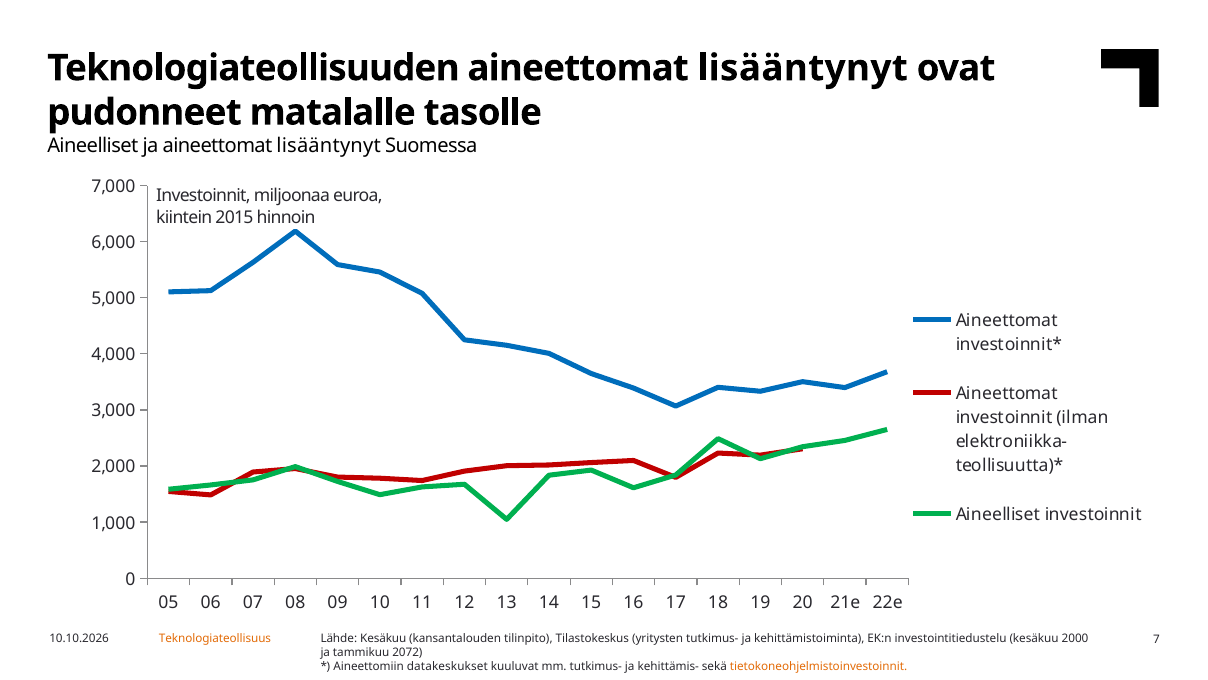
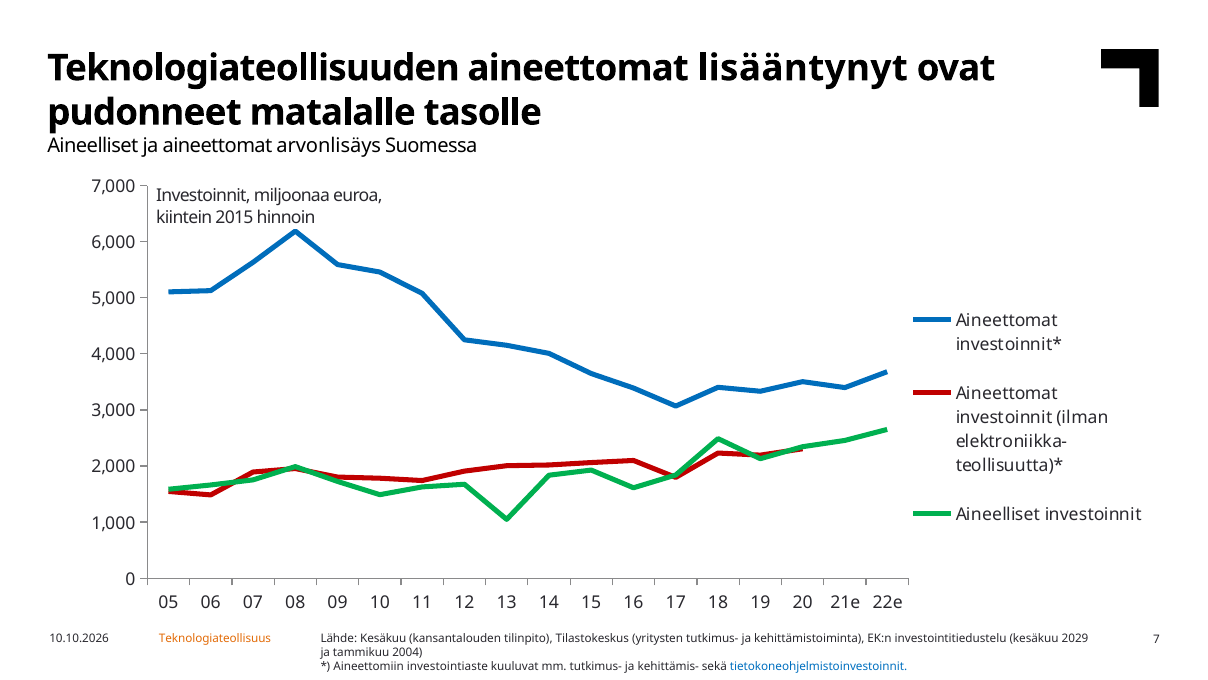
ja aineettomat lisääntynyt: lisääntynyt -> arvonlisäys
2000: 2000 -> 2029
2072: 2072 -> 2004
datakeskukset: datakeskukset -> investointiaste
tietokoneohjelmistoinvestoinnit colour: orange -> blue
